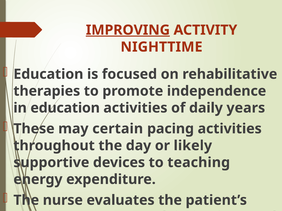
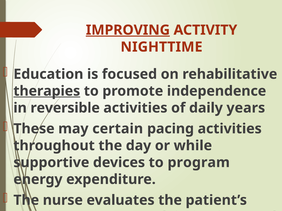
therapies underline: none -> present
in education: education -> reversible
likely: likely -> while
to teaching: teaching -> program
